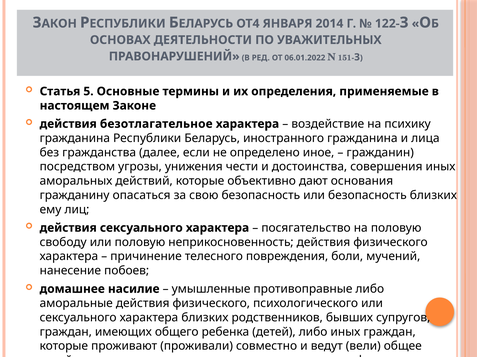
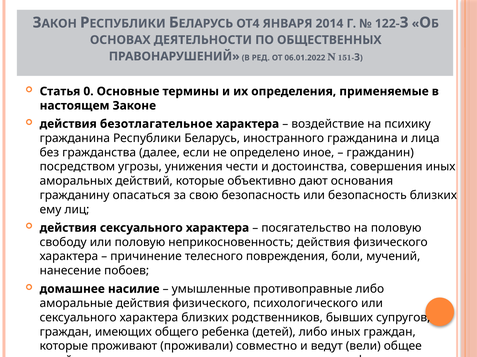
УВАЖИТЕЛЬНЫХ: УВАЖИТЕЛЬНЫХ -> ОБЩЕСТВЕННЫХ
5: 5 -> 0
